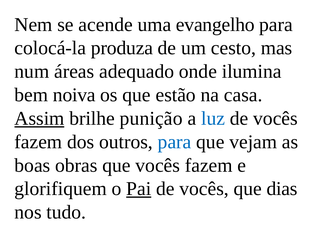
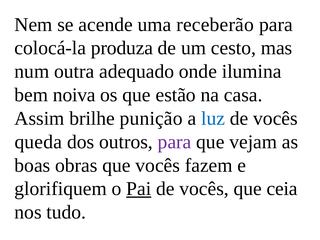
evangelho: evangelho -> receberão
áreas: áreas -> outra
Assim underline: present -> none
fazem at (38, 142): fazem -> queda
para at (175, 142) colour: blue -> purple
dias: dias -> ceia
